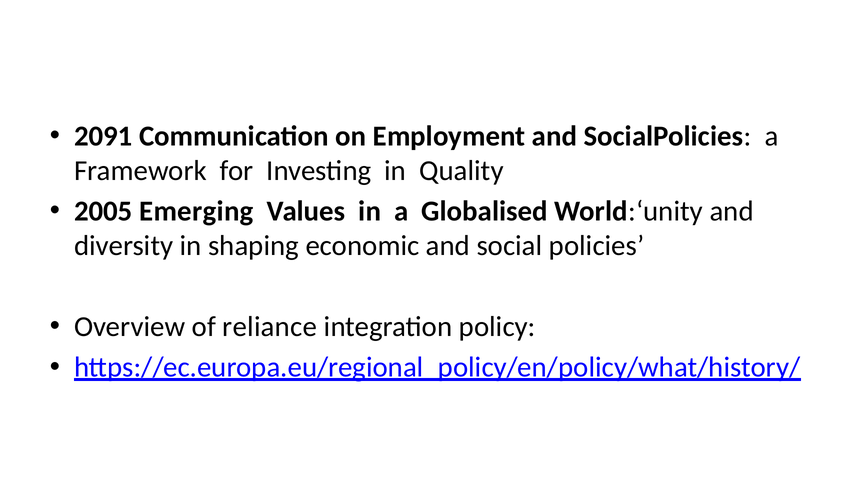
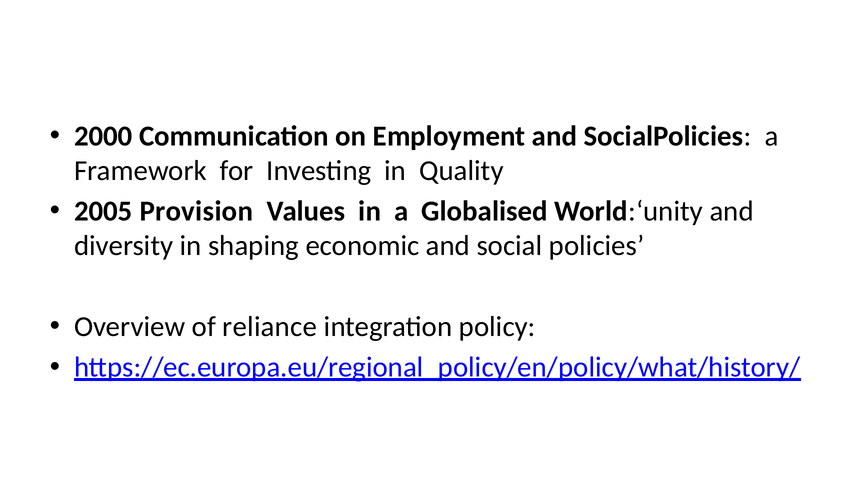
2091: 2091 -> 2000
Emerging: Emerging -> Provision
